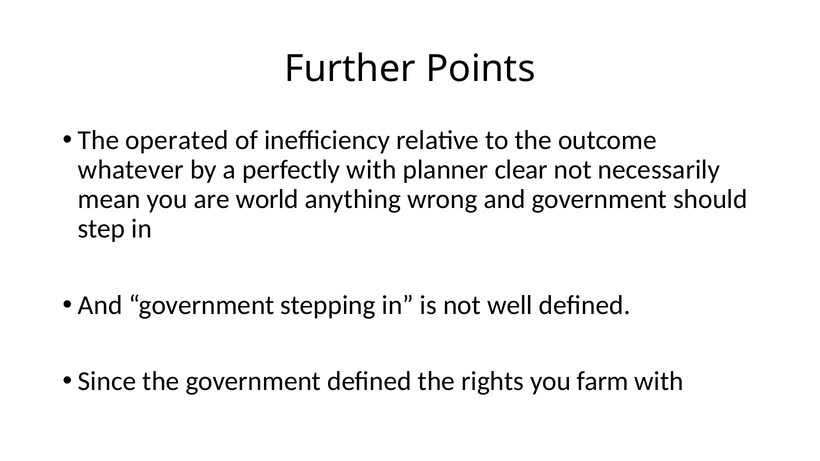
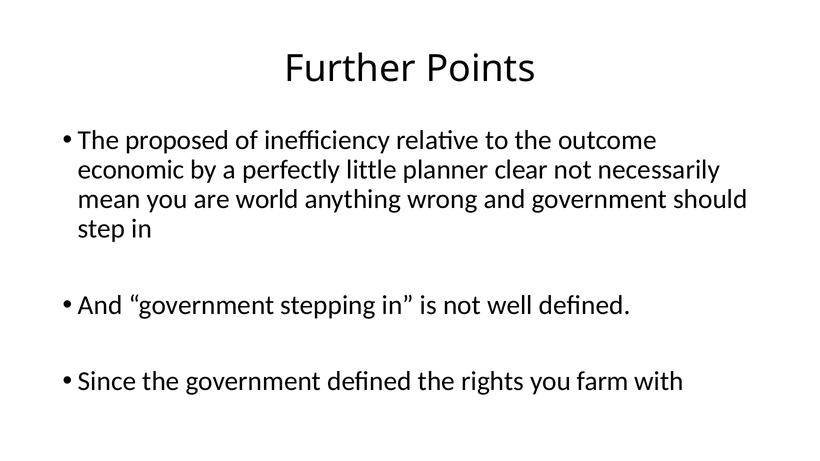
operated: operated -> proposed
whatever: whatever -> economic
perfectly with: with -> little
